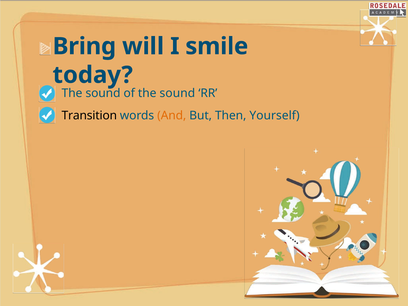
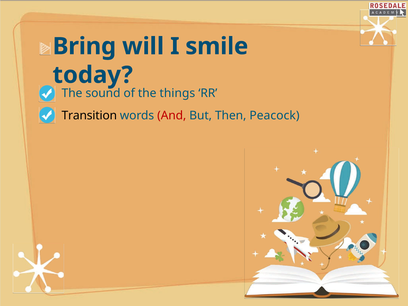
of the sound: sound -> things
And colour: orange -> red
Yourself: Yourself -> Peacock
